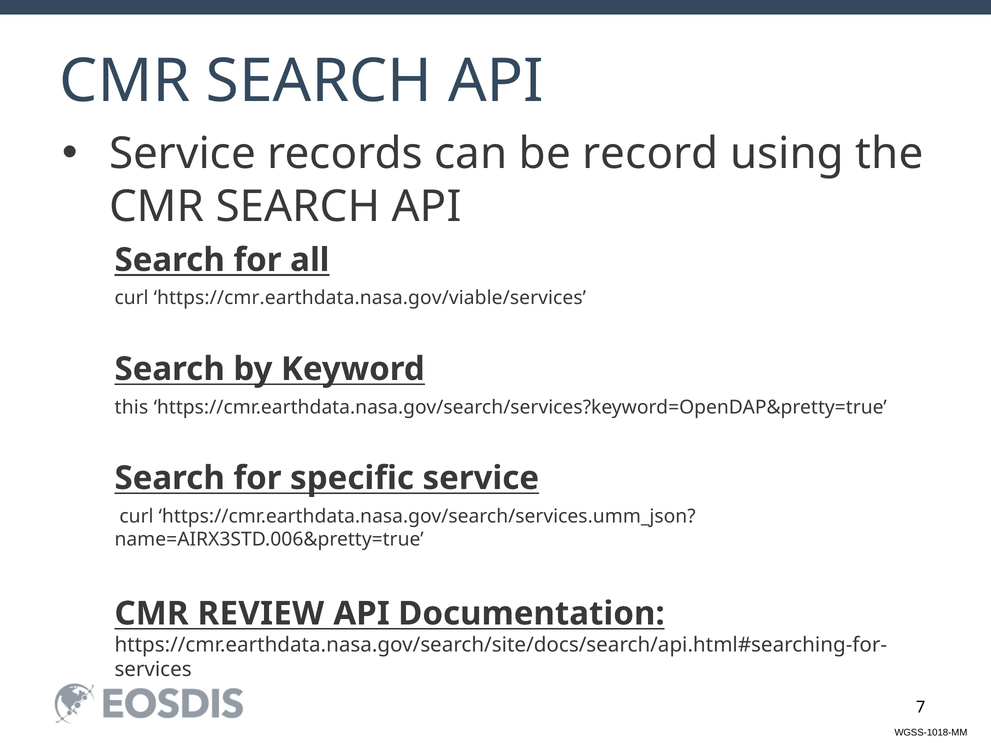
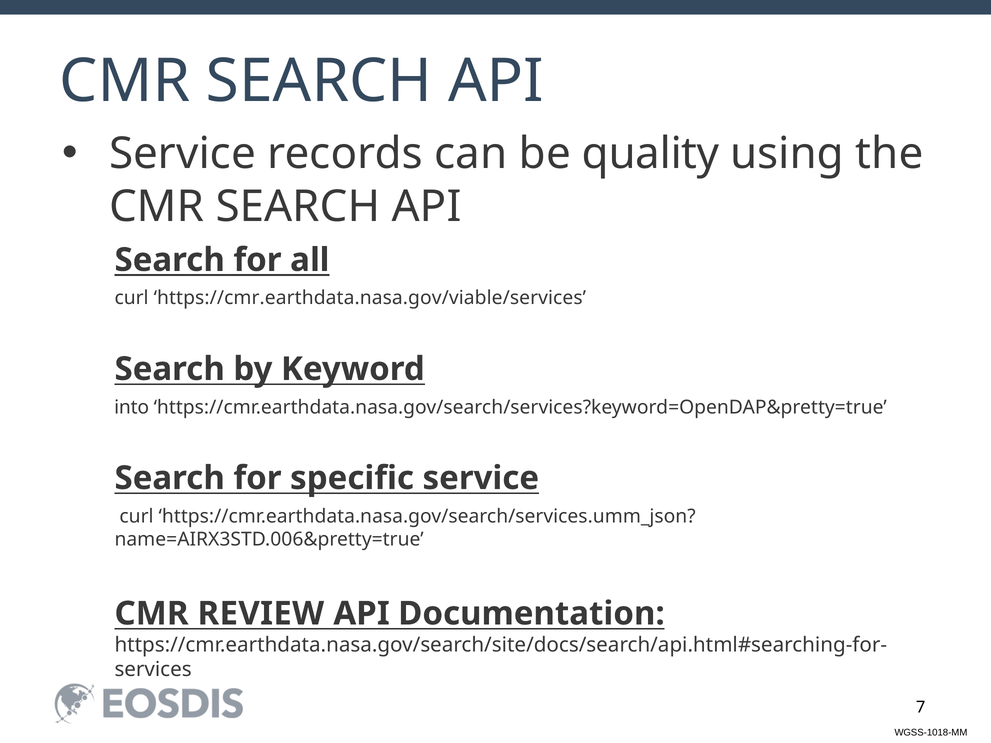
record: record -> quality
this: this -> into
